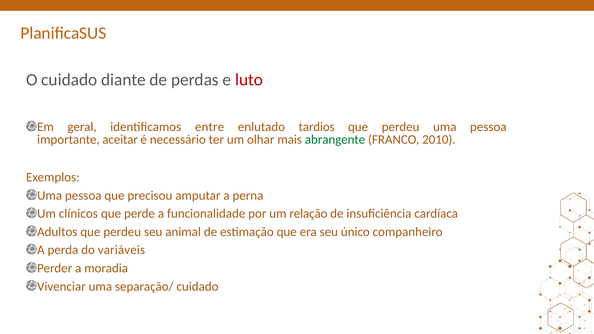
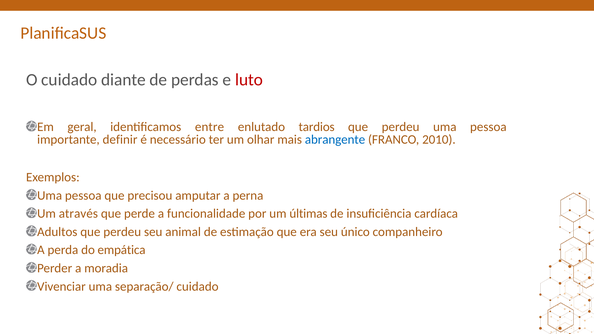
aceitar: aceitar -> definir
abrangente colour: green -> blue
clínicos: clínicos -> através
relação: relação -> últimas
variáveis: variáveis -> empática
